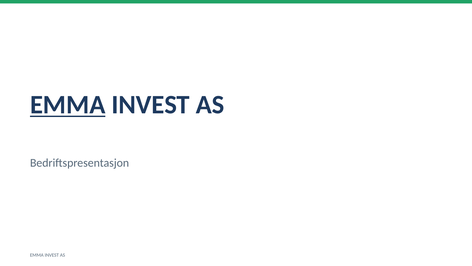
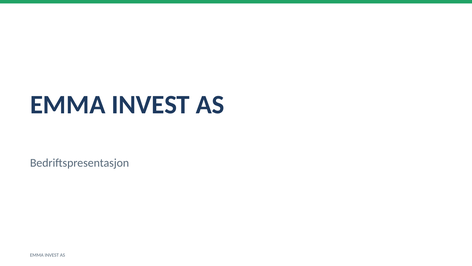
EMMA at (68, 105) underline: present -> none
